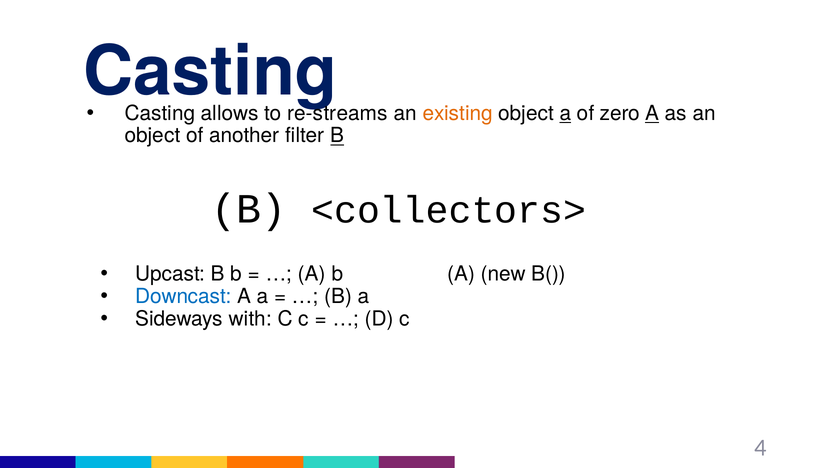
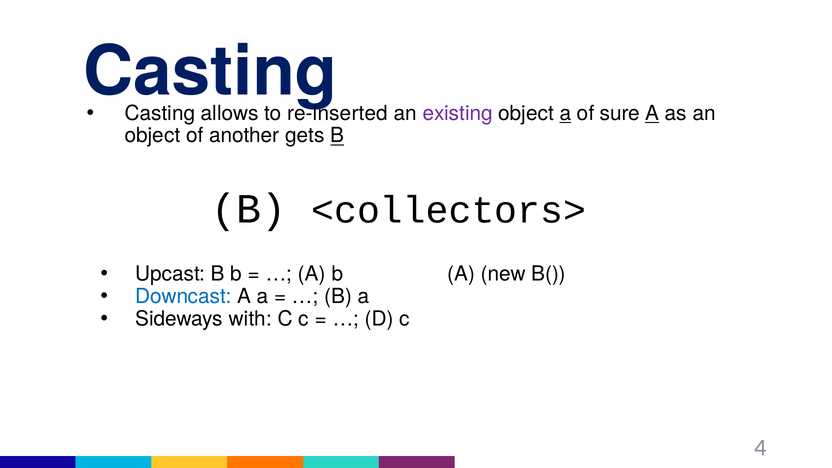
re-streams: re-streams -> re-inserted
existing colour: orange -> purple
zero: zero -> sure
filter: filter -> gets
